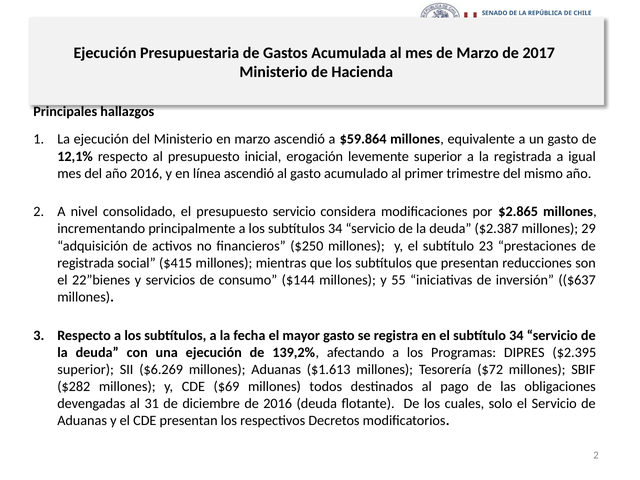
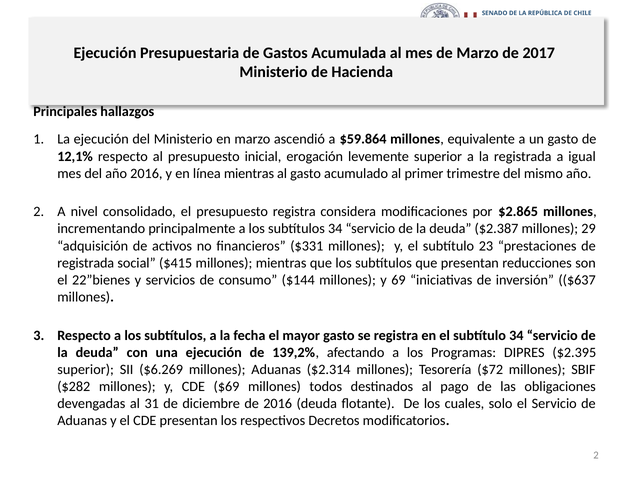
línea ascendió: ascendió -> mientras
presupuesto servicio: servicio -> registra
$250: $250 -> $331
55: 55 -> 69
$1.613: $1.613 -> $2.314
